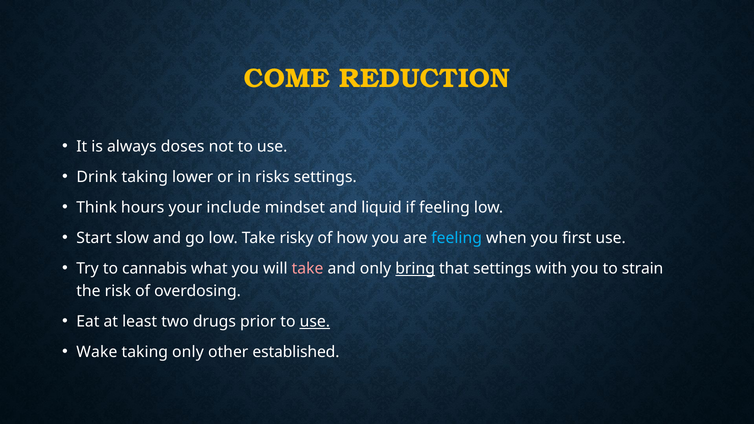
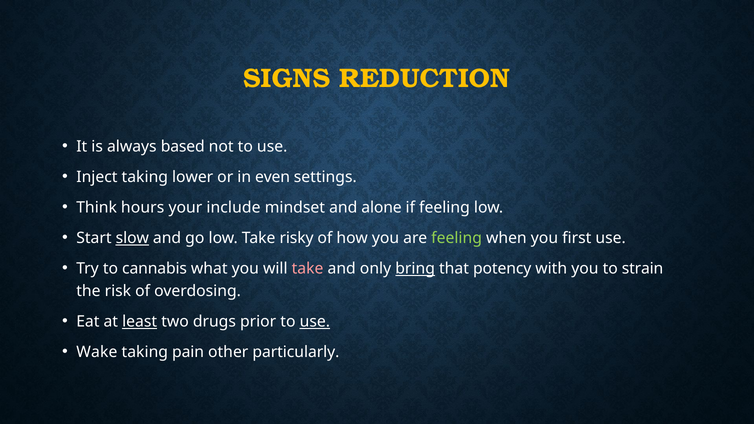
COME: COME -> SIGNS
doses: doses -> based
Drink: Drink -> Inject
risks: risks -> even
liquid: liquid -> alone
slow underline: none -> present
feeling at (457, 238) colour: light blue -> light green
that settings: settings -> potency
least underline: none -> present
taking only: only -> pain
established: established -> particularly
